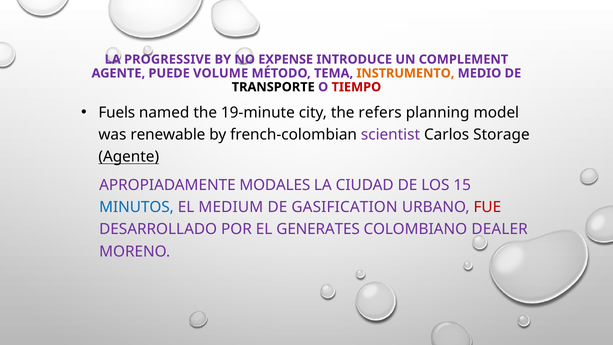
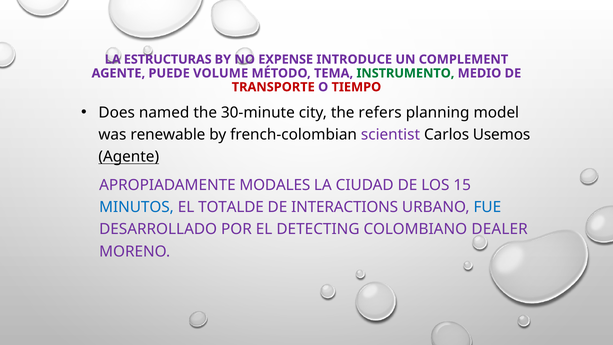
PROGRESSIVE: PROGRESSIVE -> ESTRUCTURAS
INSTRUMENTO colour: orange -> green
TRANSPORTE colour: black -> red
Fuels: Fuels -> Does
19-minute: 19-minute -> 30-minute
Storage: Storage -> Usemos
MEDIUM: MEDIUM -> TOTALDE
GASIFICATION: GASIFICATION -> INTERACTIONS
FUE colour: red -> blue
GENERATES: GENERATES -> DETECTING
